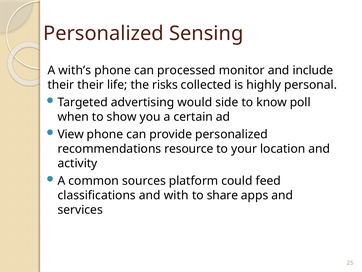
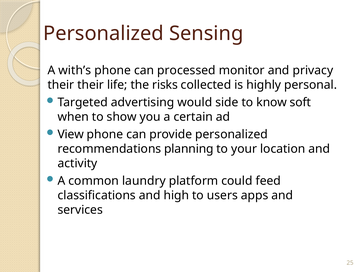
include: include -> privacy
poll: poll -> soft
resource: resource -> planning
sources: sources -> laundry
with: with -> high
share: share -> users
